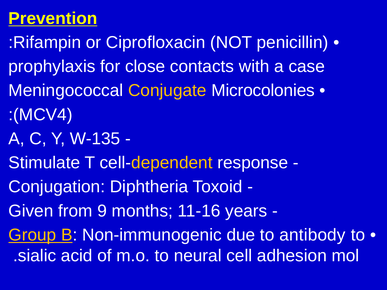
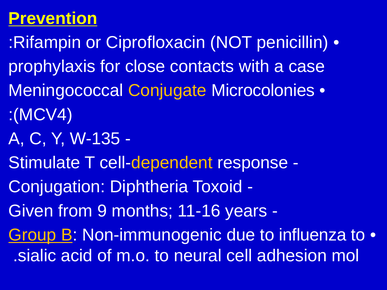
antibody: antibody -> influenza
